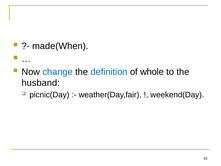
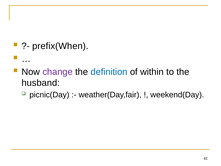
made(When: made(When -> prefix(When
change colour: blue -> purple
whole: whole -> within
